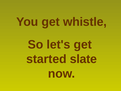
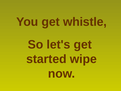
slate: slate -> wipe
